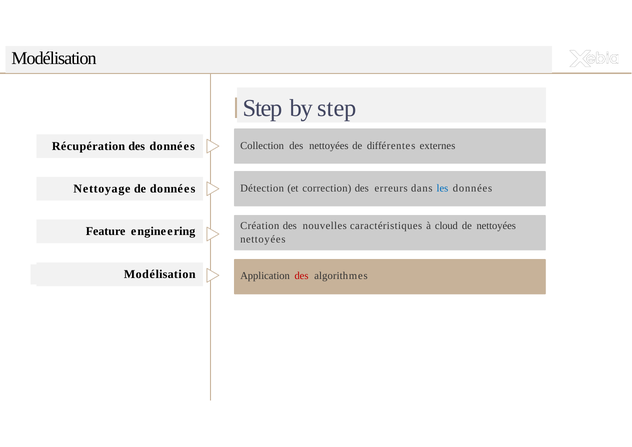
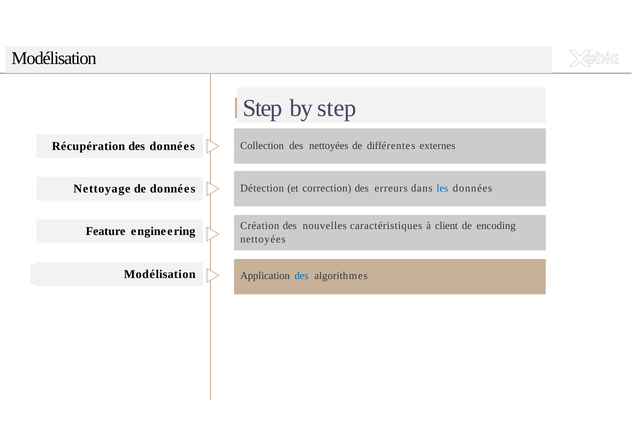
cloud: cloud -> client
de nettoyées: nettoyées -> encoding
des at (301, 276) colour: red -> blue
